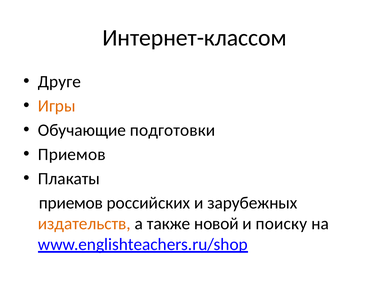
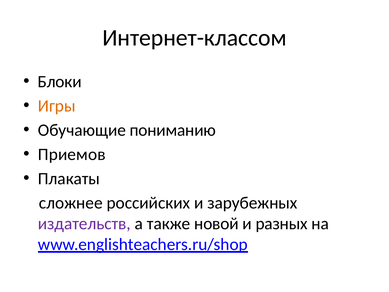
Друге: Друге -> Блоки
подготовки: подготовки -> пониманию
приемов at (71, 203): приемов -> сложнее
издательств colour: orange -> purple
поиску: поиску -> разных
